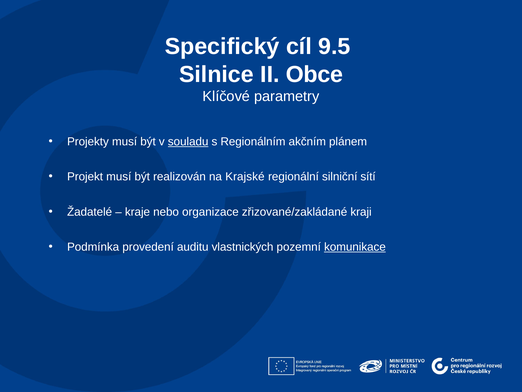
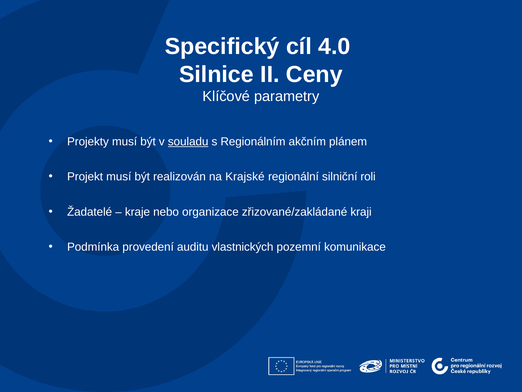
9.5: 9.5 -> 4.0
Obce: Obce -> Ceny
sítí: sítí -> roli
komunikace underline: present -> none
